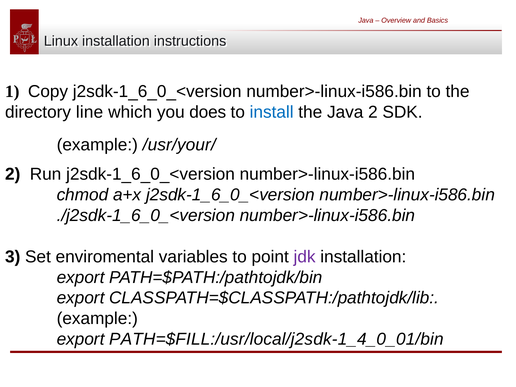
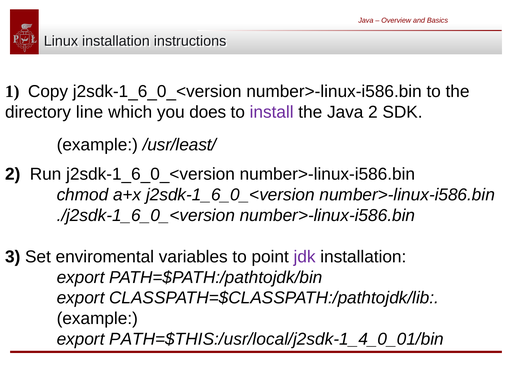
install colour: blue -> purple
/usr/your/: /usr/your/ -> /usr/least/
PATH=$FILL:/usr/local/j2sdk-1_4_0_01/bin: PATH=$FILL:/usr/local/j2sdk-1_4_0_01/bin -> PATH=$THIS:/usr/local/j2sdk-1_4_0_01/bin
